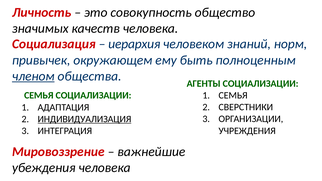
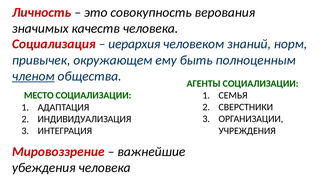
общество: общество -> верования
СЕМЬЯ at (39, 96): СЕМЬЯ -> МЕСТО
ИНДИВИДУАЛИЗАЦИЯ underline: present -> none
